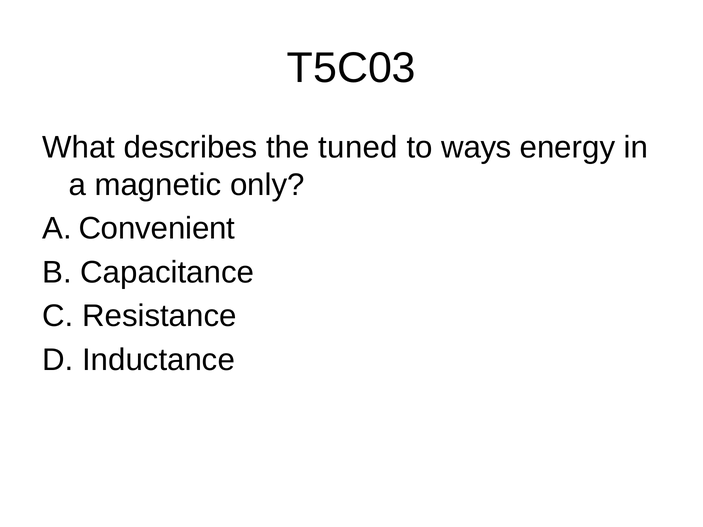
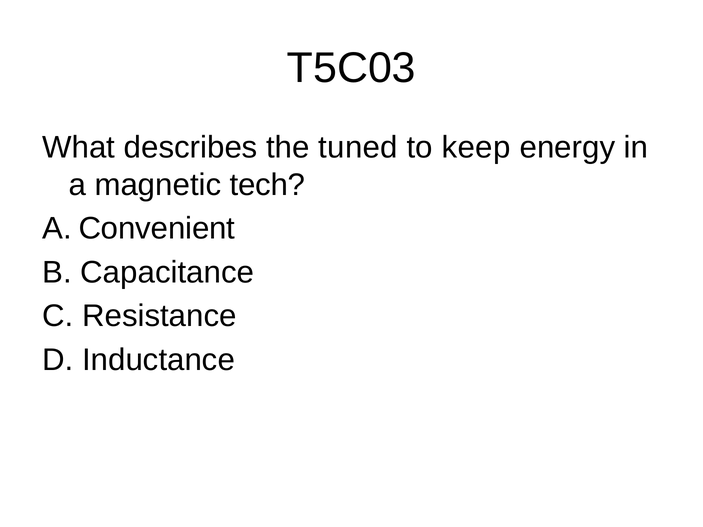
ways: ways -> keep
only: only -> tech
